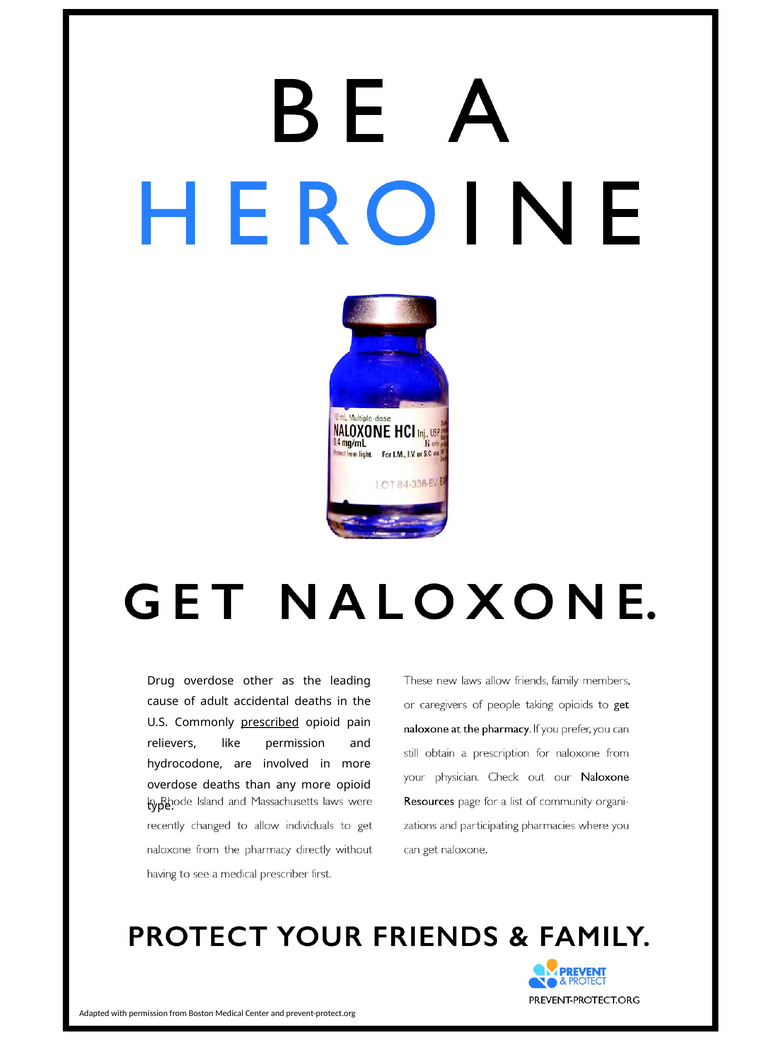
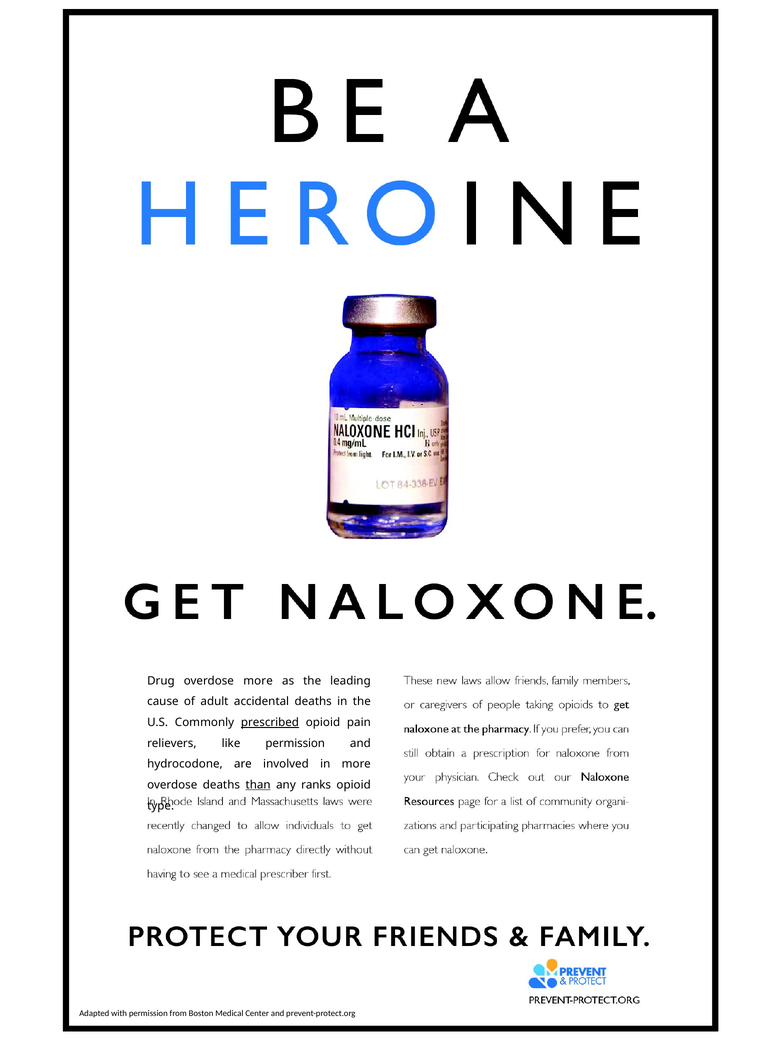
overdose other: other -> more
than underline: none -> present
any more: more -> ranks
